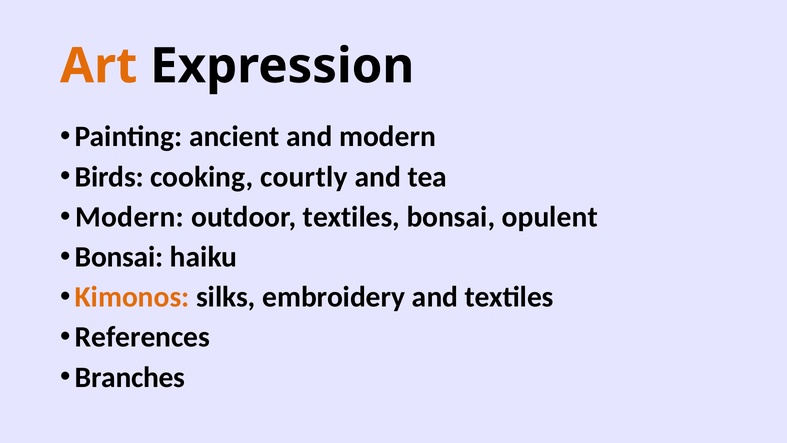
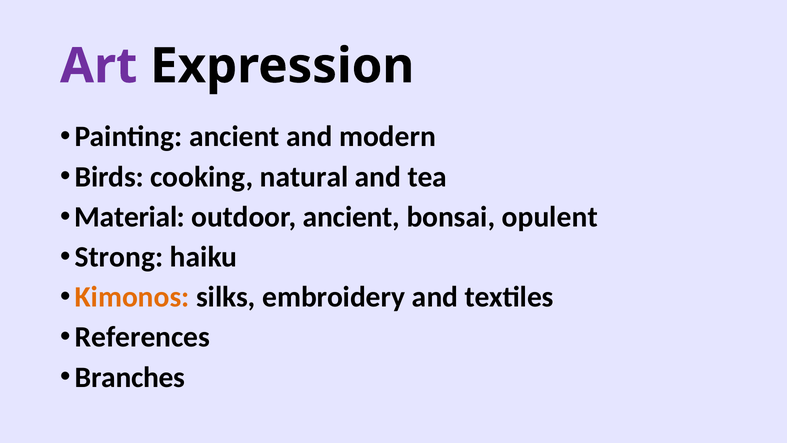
Art colour: orange -> purple
courtly: courtly -> natural
Modern at (129, 217): Modern -> Material
outdoor textiles: textiles -> ancient
Bonsai at (119, 257): Bonsai -> Strong
